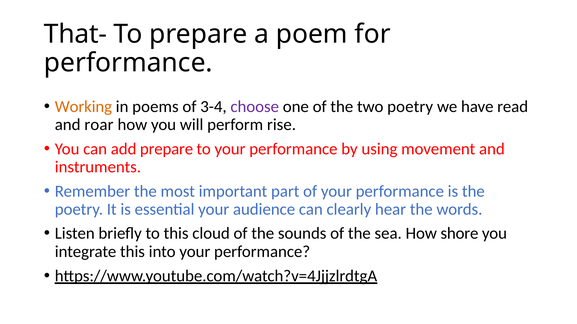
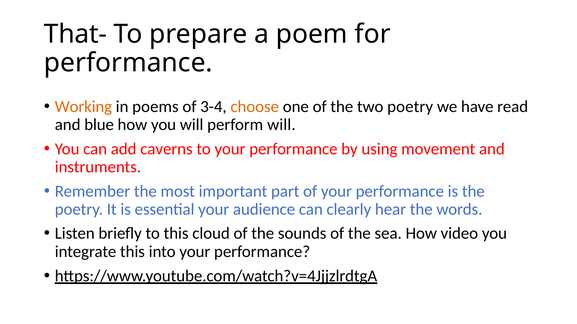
choose colour: purple -> orange
roar: roar -> blue
perform rise: rise -> will
add prepare: prepare -> caverns
shore: shore -> video
